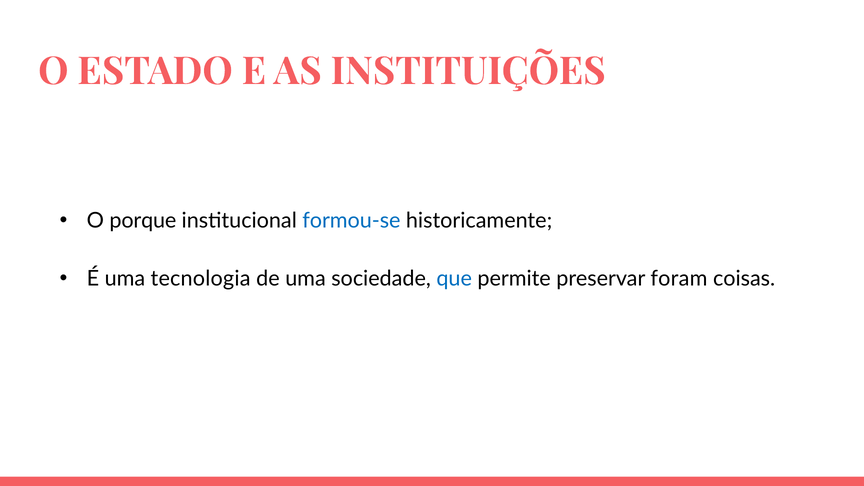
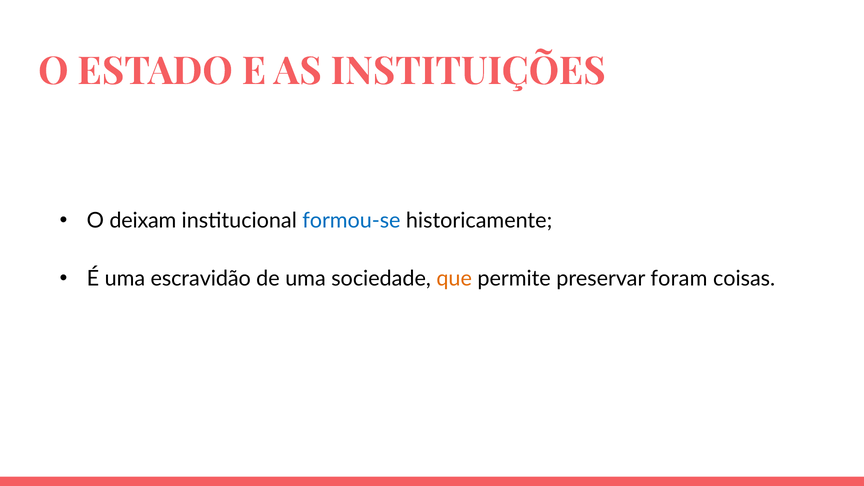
porque: porque -> deixam
tecnologia: tecnologia -> escravidão
que colour: blue -> orange
